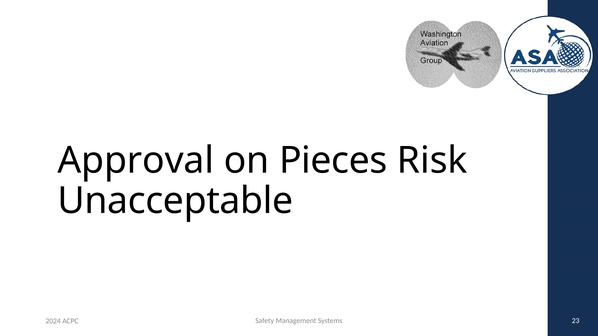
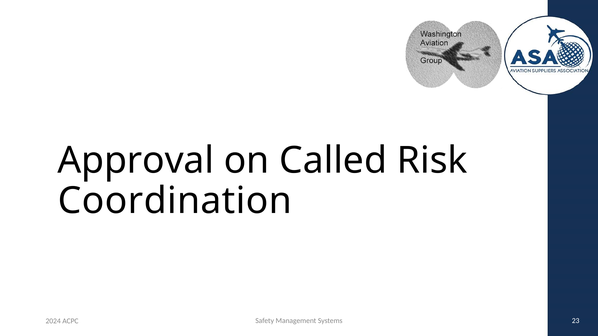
Pieces: Pieces -> Called
Unacceptable: Unacceptable -> Coordination
